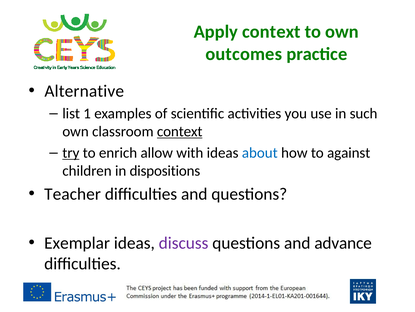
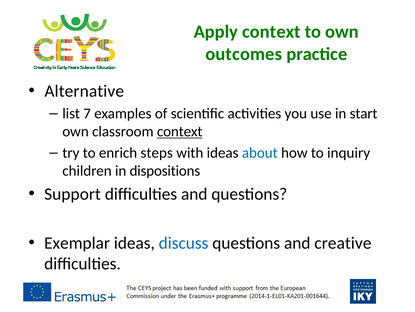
1: 1 -> 7
such: such -> start
try underline: present -> none
allow: allow -> steps
against: against -> inquiry
Teacher: Teacher -> Support
discuss colour: purple -> blue
advance: advance -> creative
